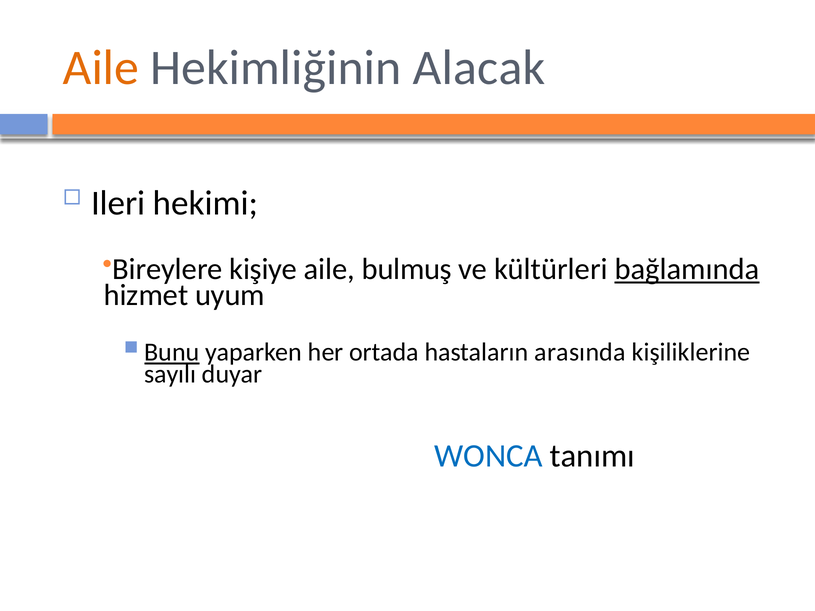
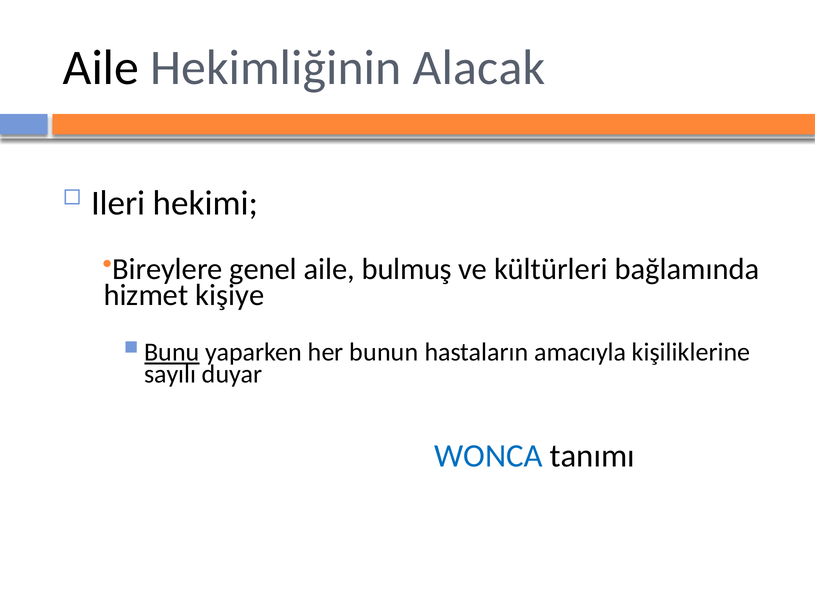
Aile at (101, 68) colour: orange -> black
kişiye: kişiye -> genel
bağlamında underline: present -> none
uyum: uyum -> kişiye
ortada: ortada -> bunun
arasında: arasında -> amacıyla
